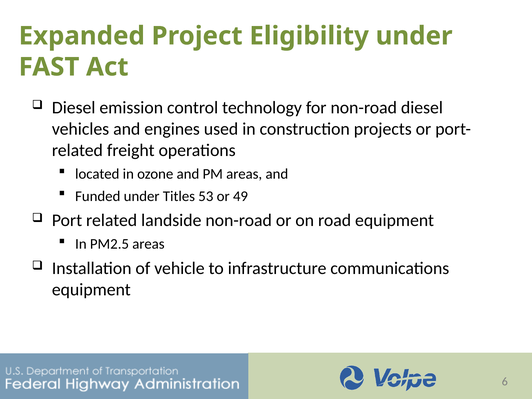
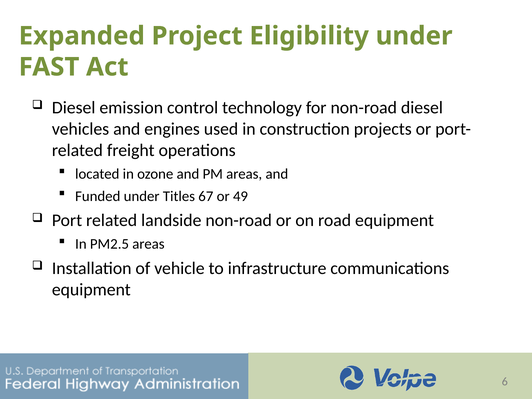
53: 53 -> 67
